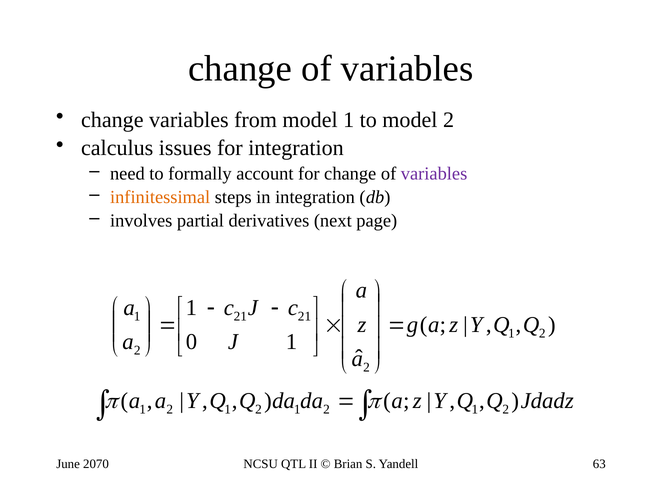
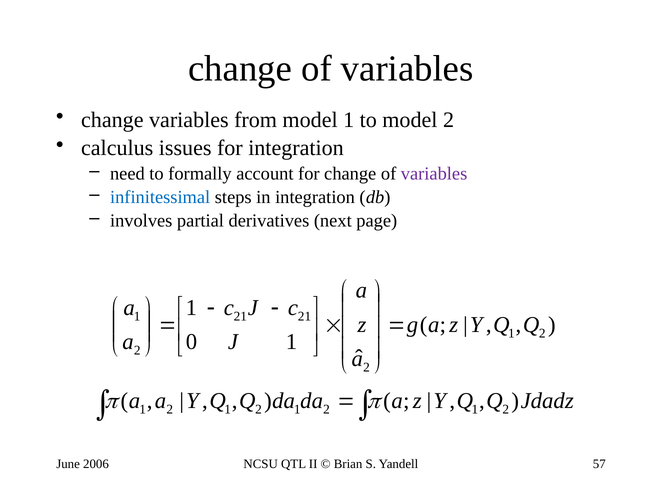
infinitessimal colour: orange -> blue
2070: 2070 -> 2006
63: 63 -> 57
